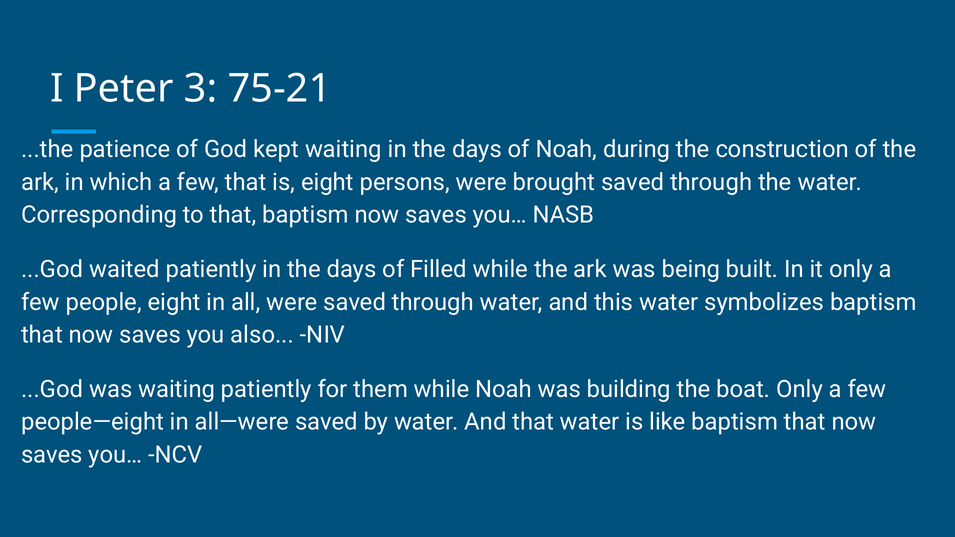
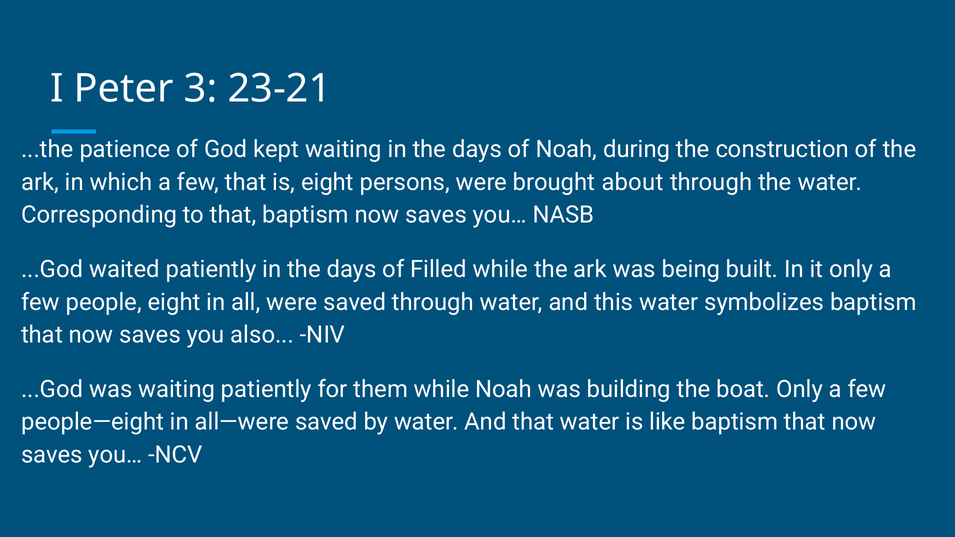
75-21: 75-21 -> 23-21
brought saved: saved -> about
